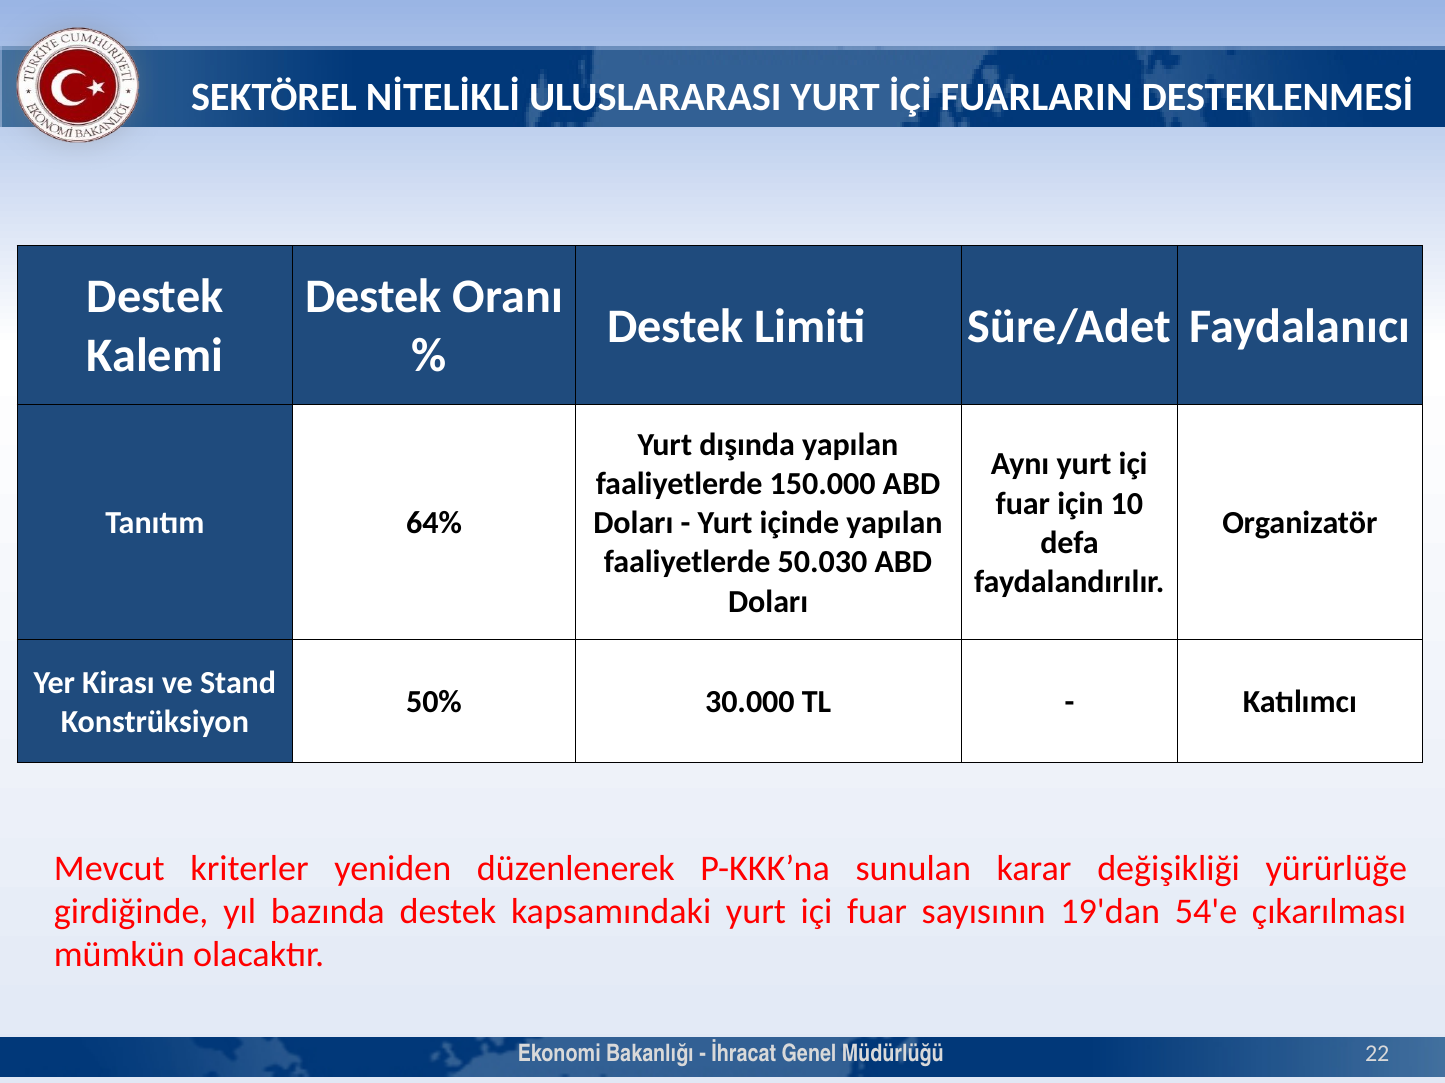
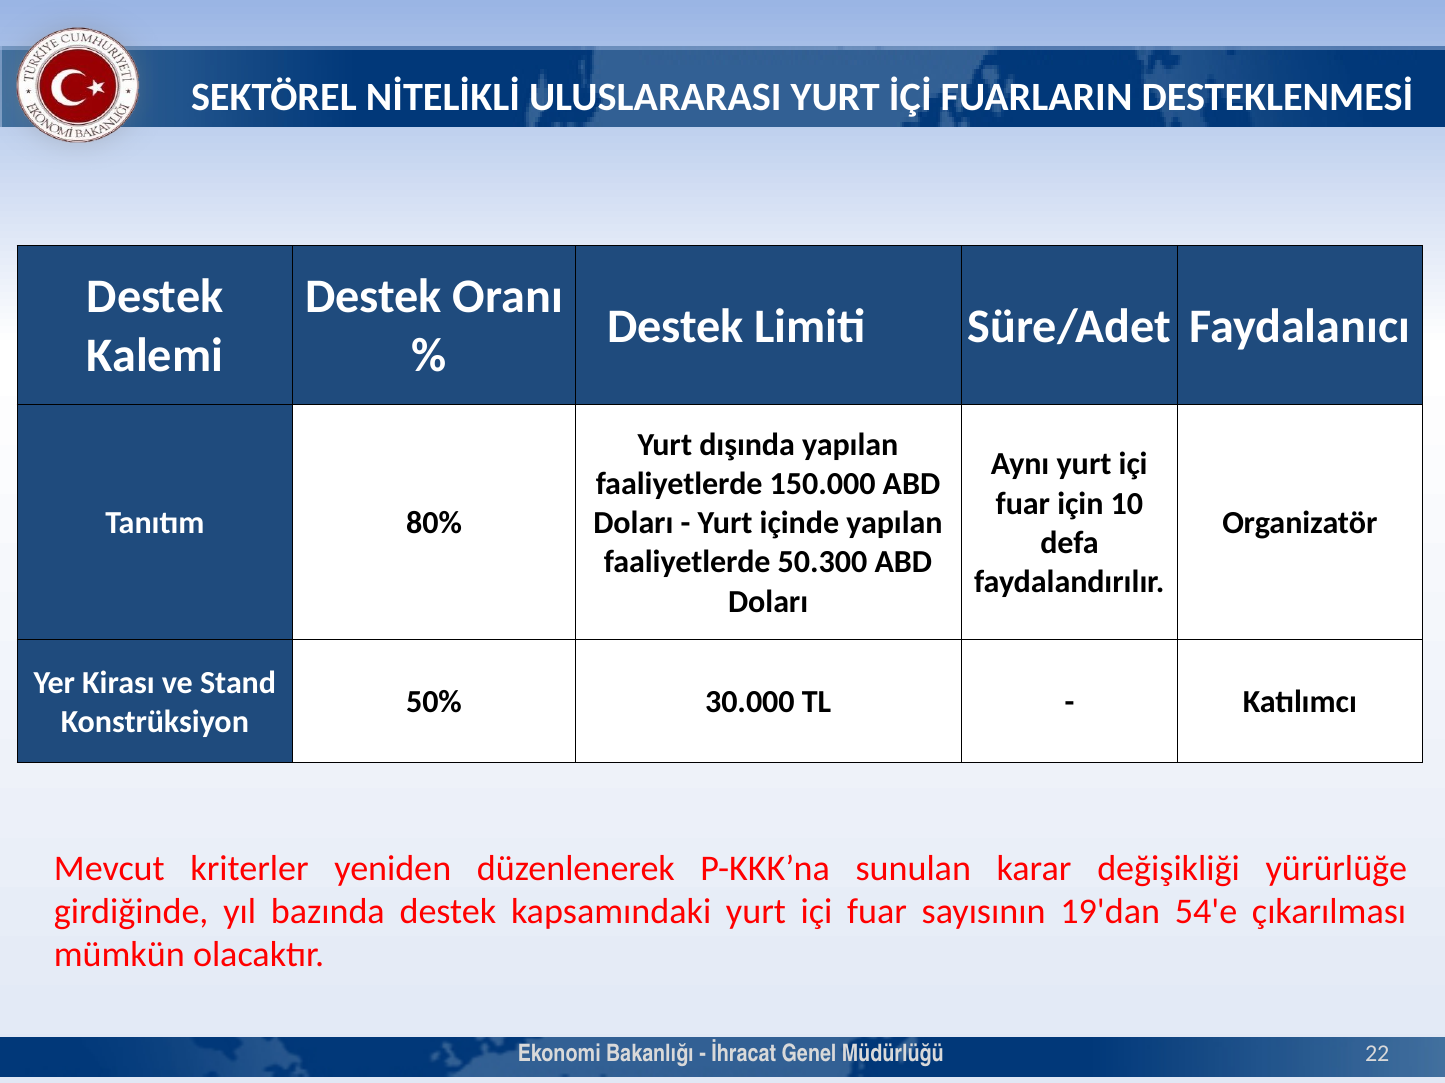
64%: 64% -> 80%
50.030: 50.030 -> 50.300
